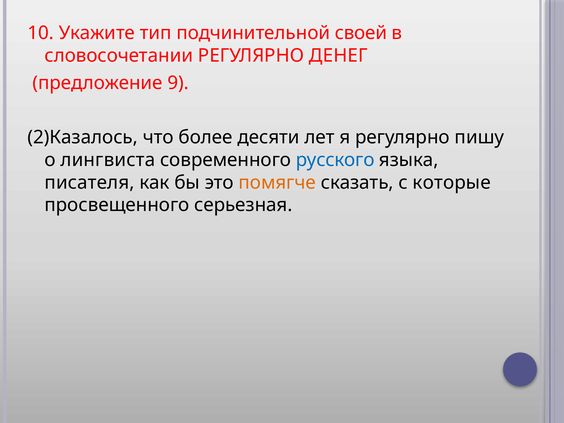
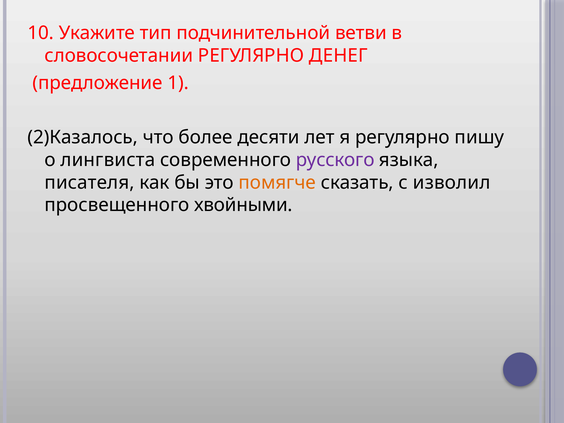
своей: своей -> ветви
9: 9 -> 1
русского colour: blue -> purple
которые: которые -> изволил
серьезная: серьезная -> хвойными
